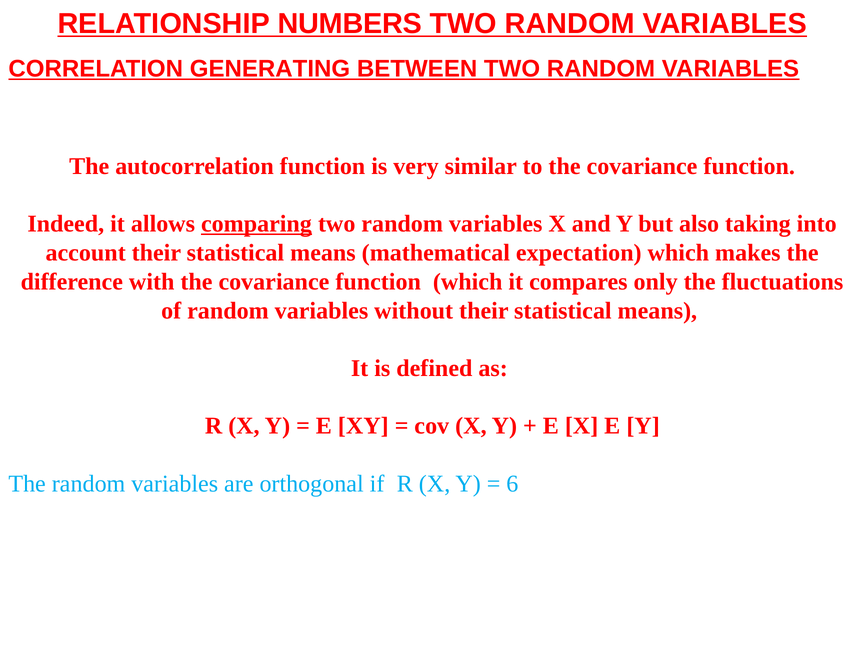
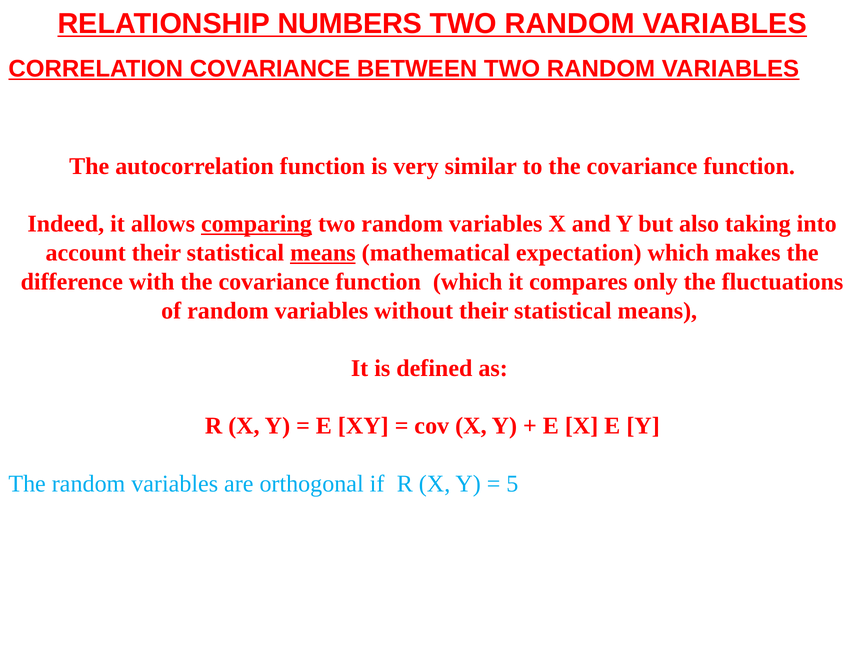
CORRELATION GENERATING: GENERATING -> COVARIANCE
means at (323, 253) underline: none -> present
6: 6 -> 5
